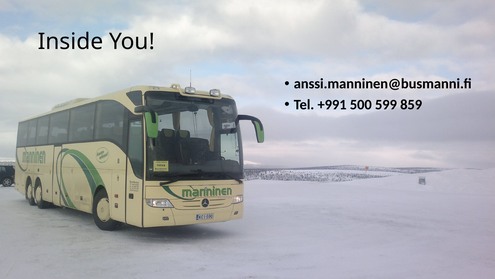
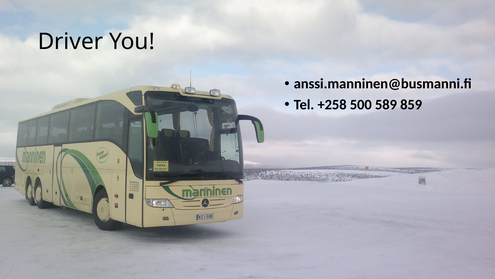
Inside: Inside -> Driver
+991: +991 -> +258
599: 599 -> 589
